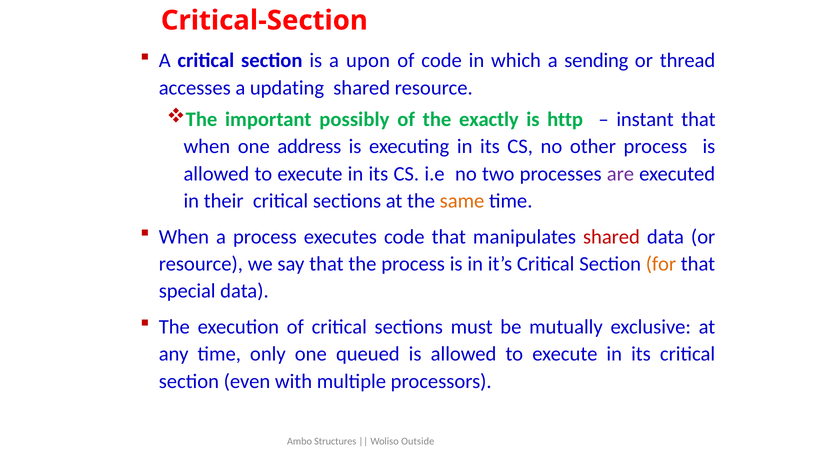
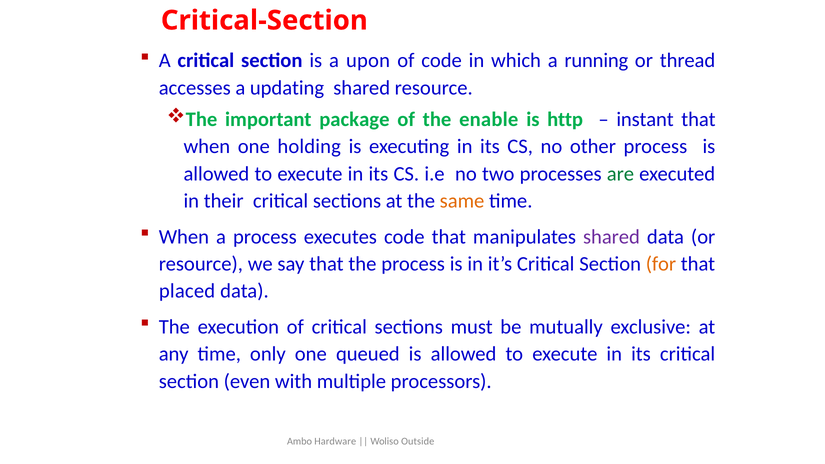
sending: sending -> running
possibly: possibly -> package
exactly: exactly -> enable
address: address -> holding
are colour: purple -> green
shared at (611, 237) colour: red -> purple
special: special -> placed
Structures: Structures -> Hardware
